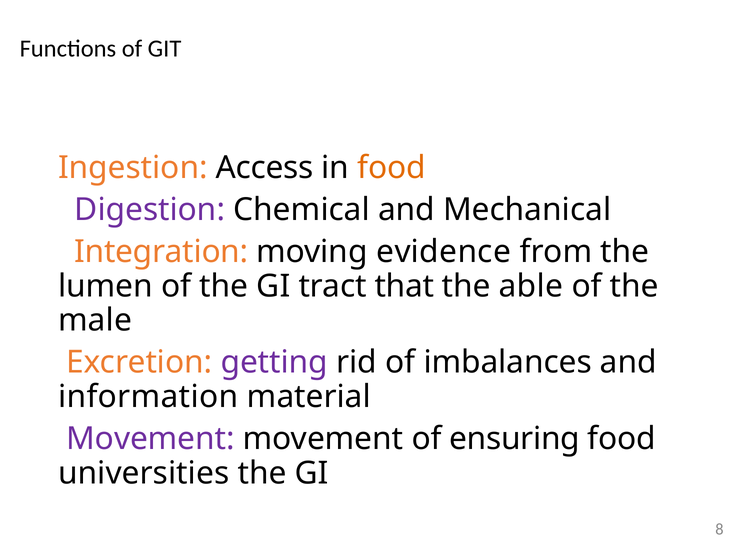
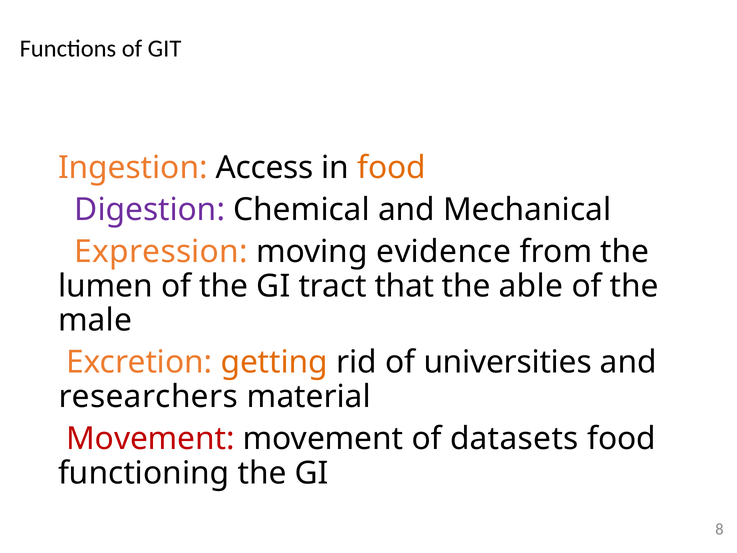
Integration: Integration -> Expression
getting colour: purple -> orange
imbalances: imbalances -> universities
information: information -> researchers
Movement at (150, 439) colour: purple -> red
ensuring: ensuring -> datasets
universities: universities -> functioning
